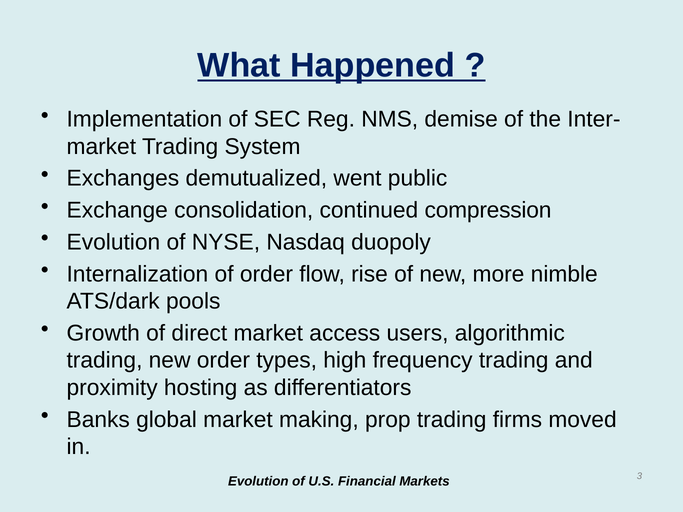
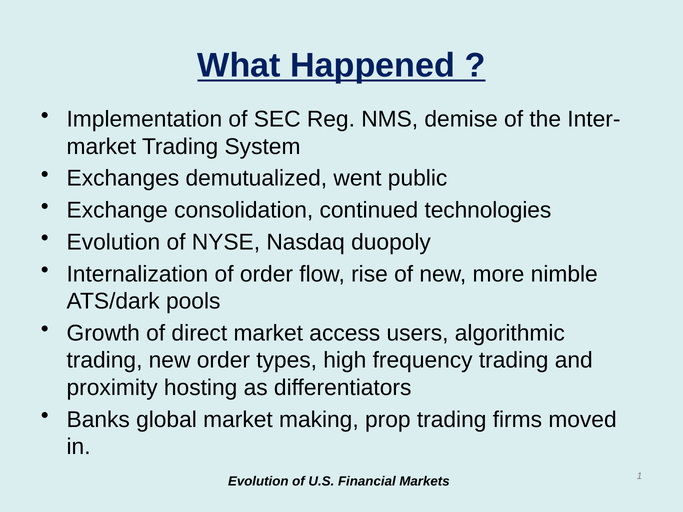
compression: compression -> technologies
3: 3 -> 1
